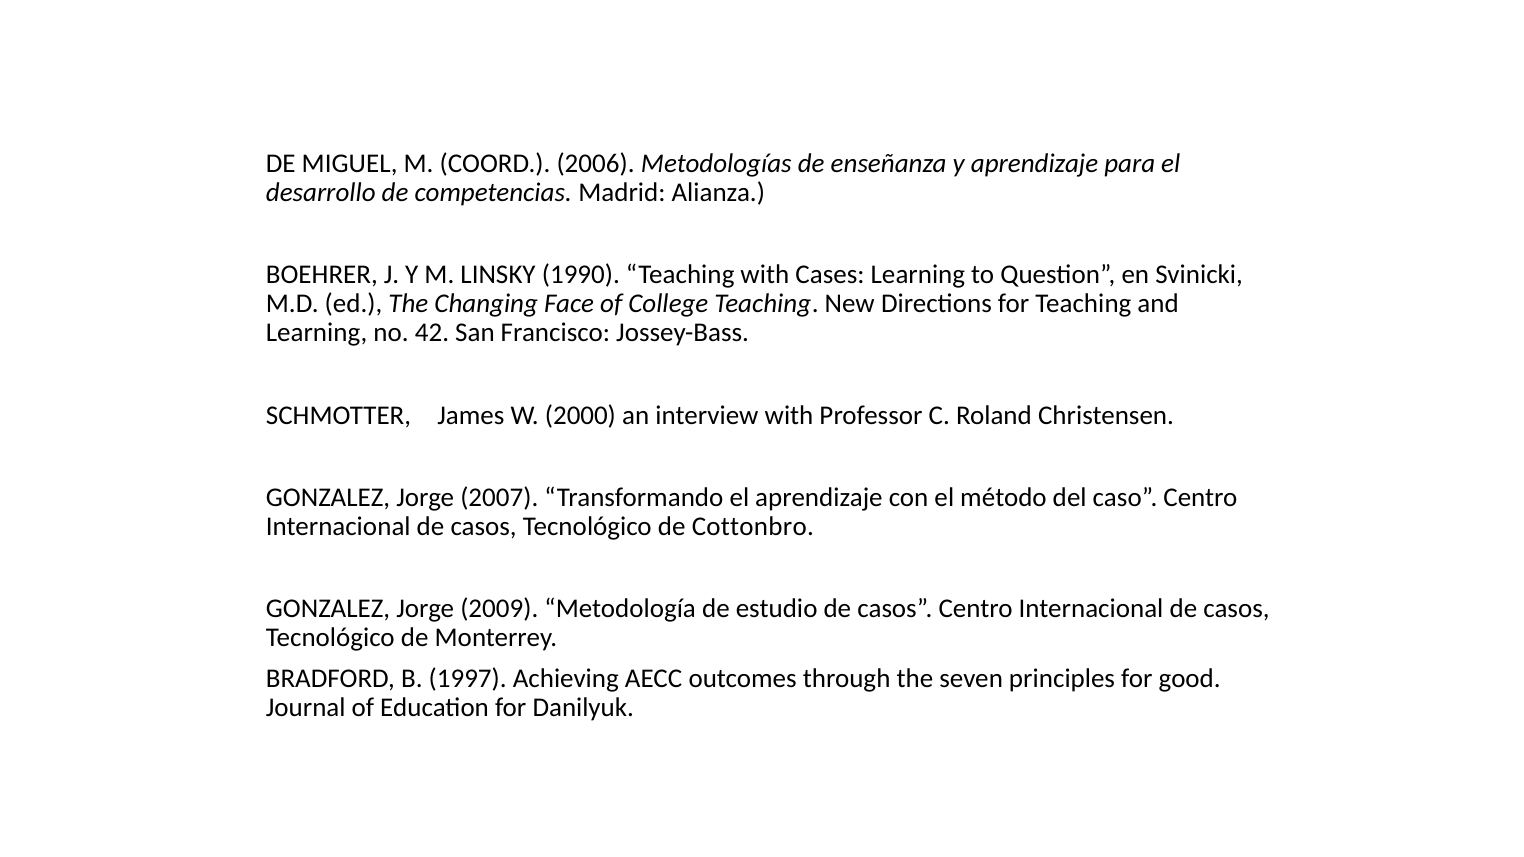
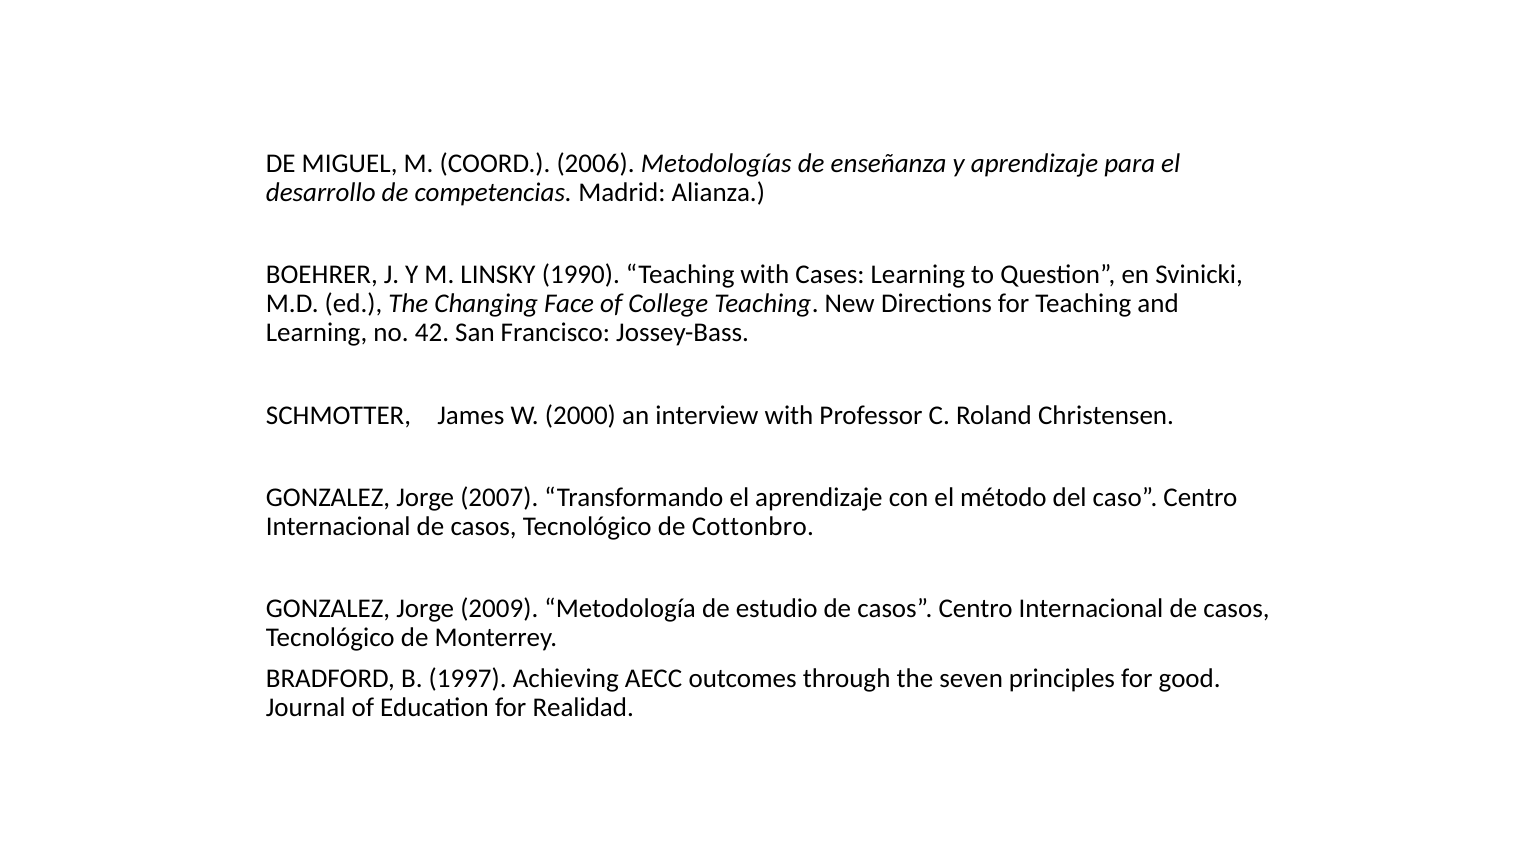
Danilyuk: Danilyuk -> Realidad
